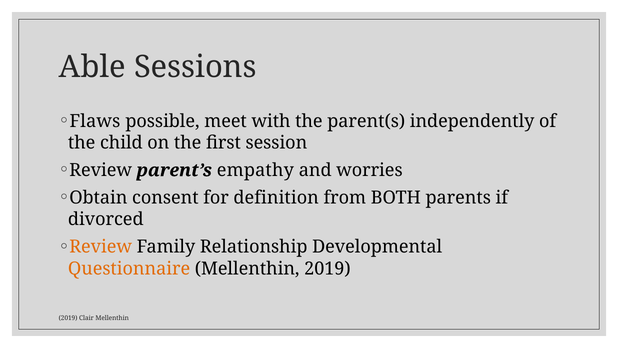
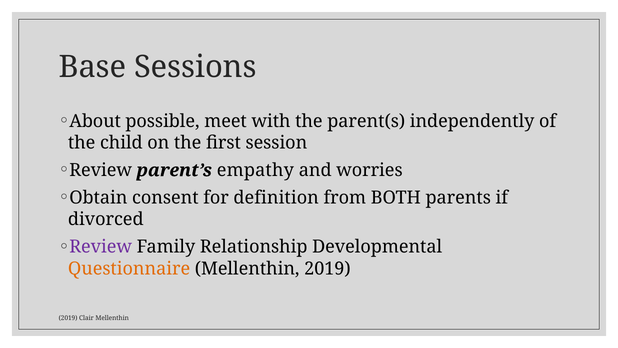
Able: Able -> Base
Flaws: Flaws -> About
Review at (101, 247) colour: orange -> purple
